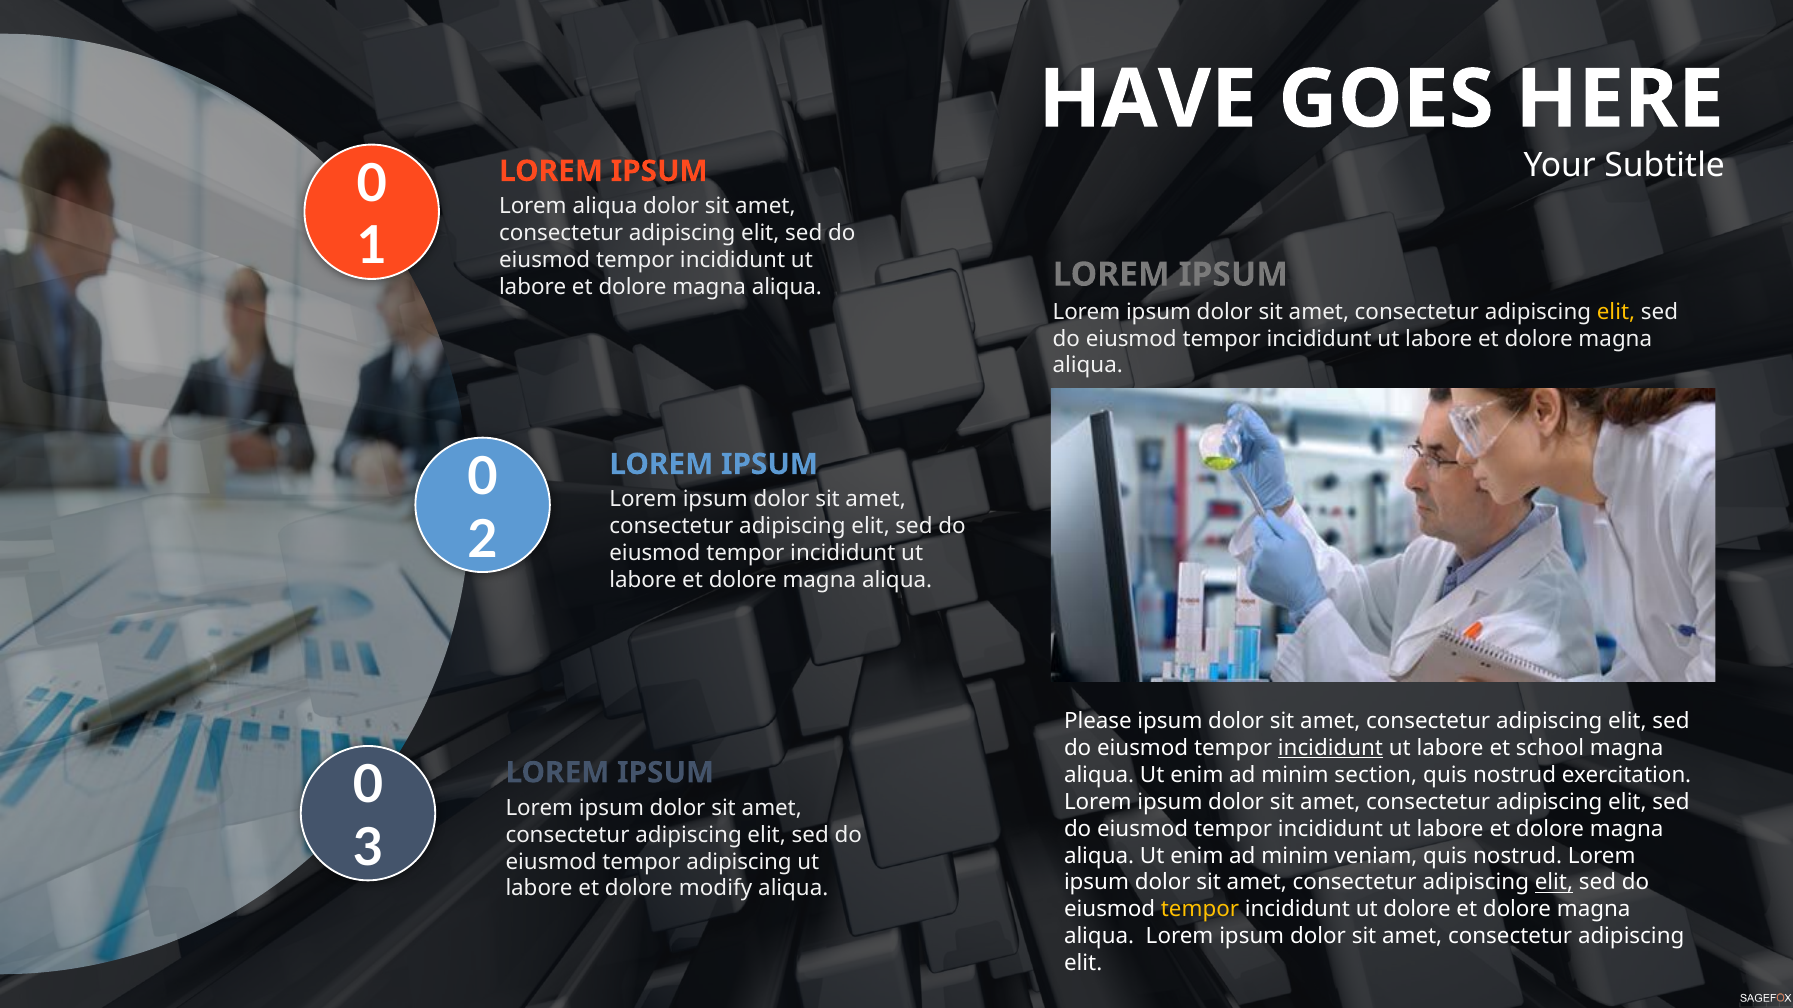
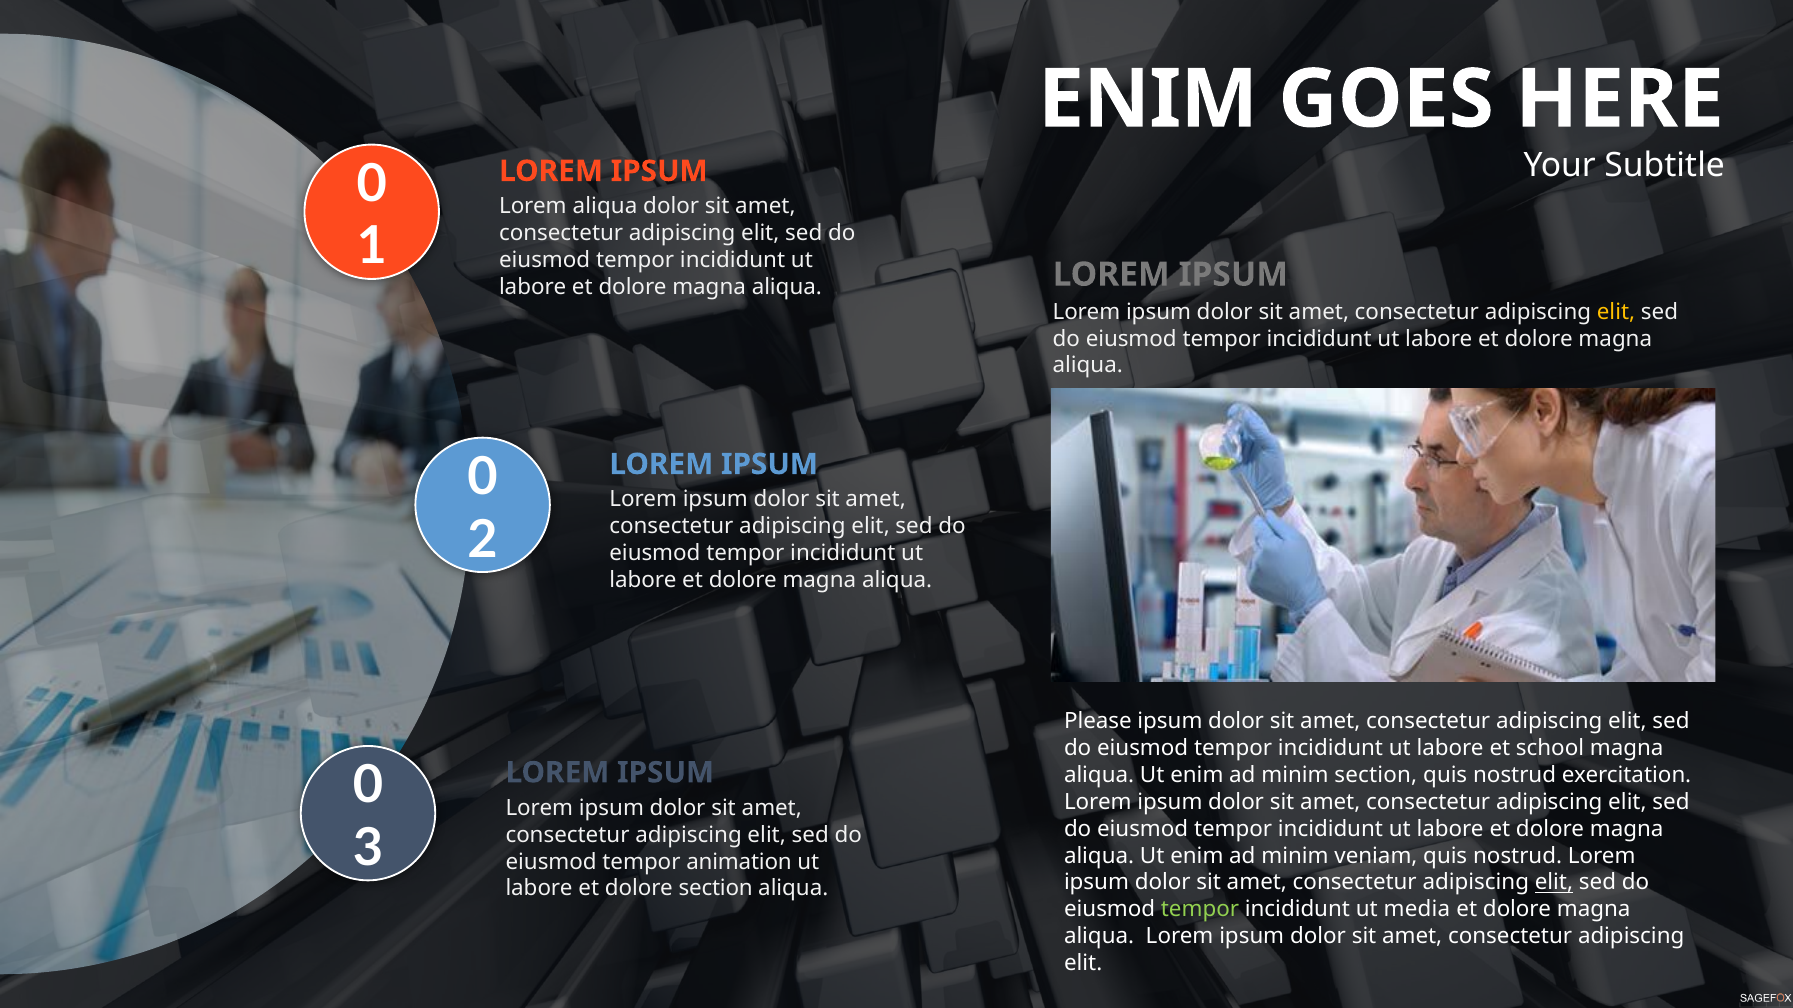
HAVE at (1148, 100): HAVE -> ENIM
incididunt at (1330, 749) underline: present -> none
tempor adipiscing: adipiscing -> animation
dolore modify: modify -> section
tempor at (1200, 910) colour: yellow -> light green
ut dolore: dolore -> media
